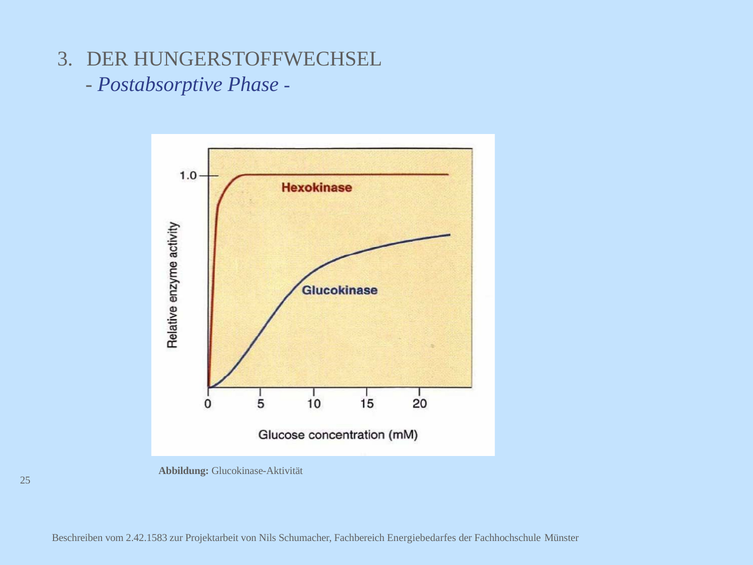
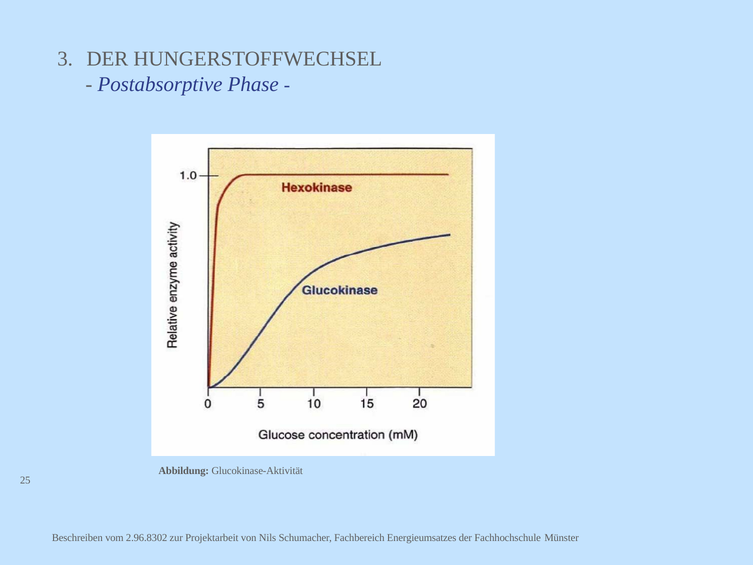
2.42.1583: 2.42.1583 -> 2.96.8302
Energiebedarfes: Energiebedarfes -> Energieumsatzes
